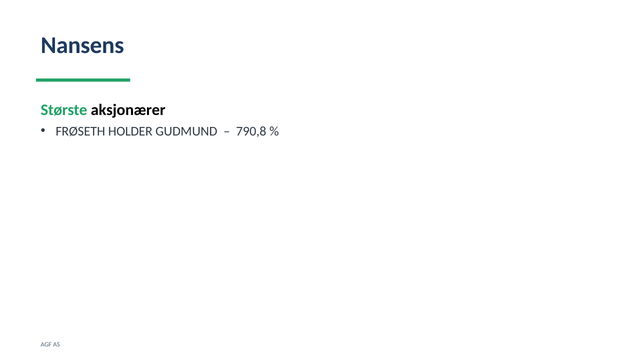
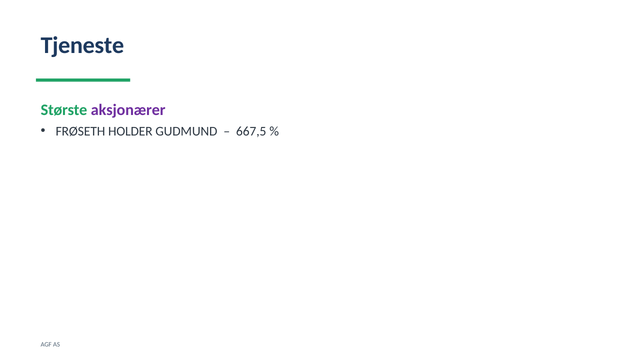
Nansens: Nansens -> Tjeneste
aksjonærer colour: black -> purple
790,8: 790,8 -> 667,5
